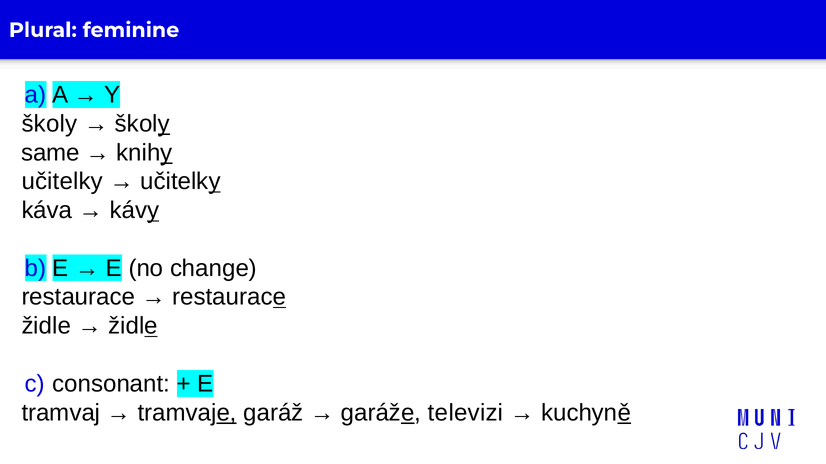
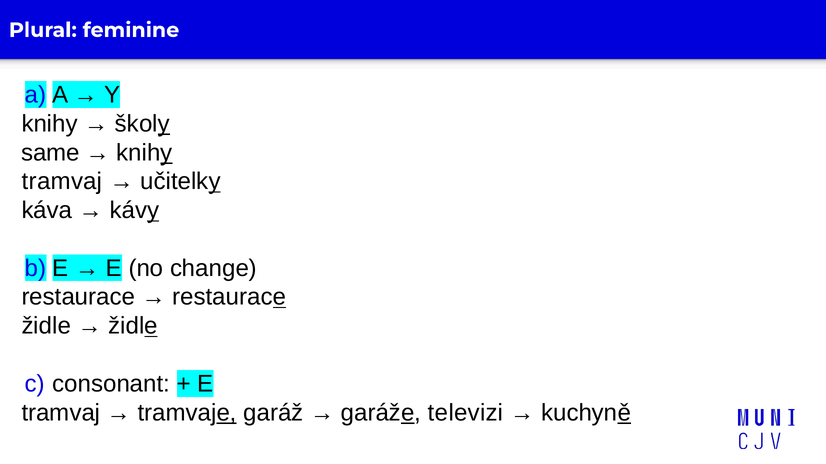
školy at (49, 124): školy -> knihy
učitelky at (62, 182): učitelky -> tramvaj
